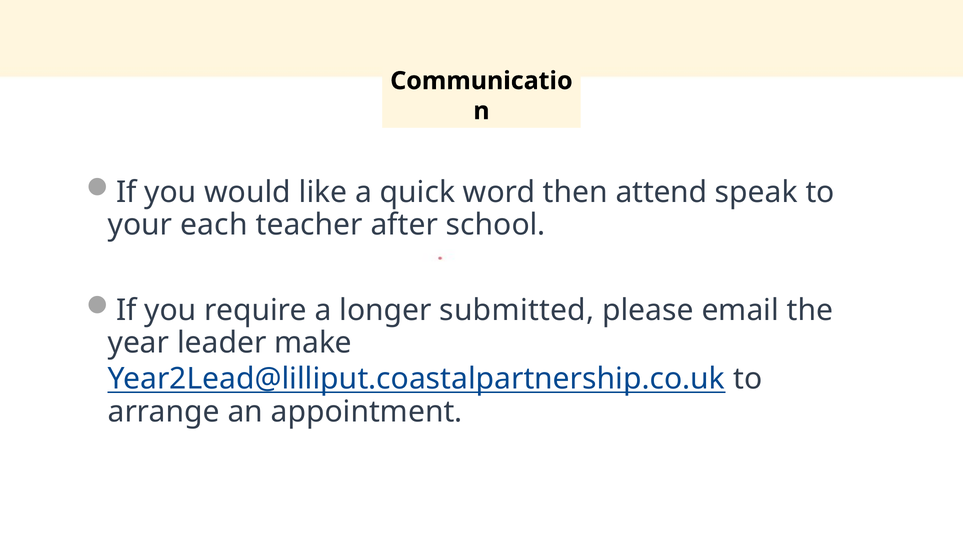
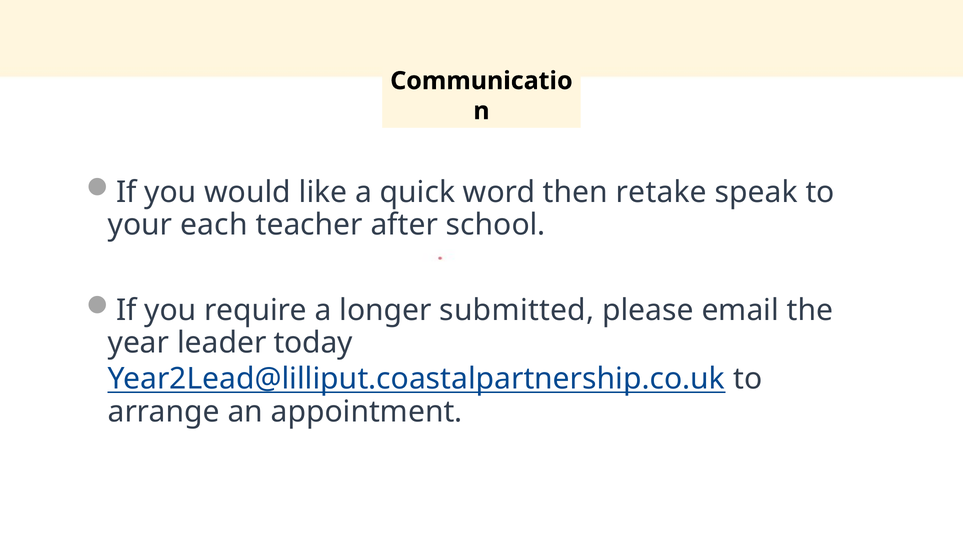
attend: attend -> retake
make: make -> today
